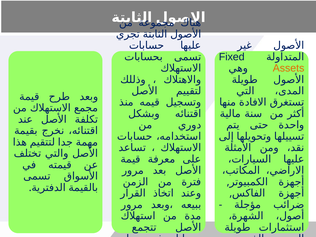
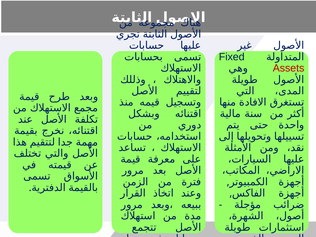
Assets colour: orange -> red
